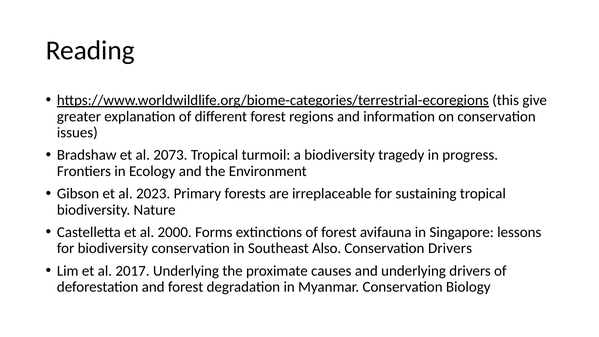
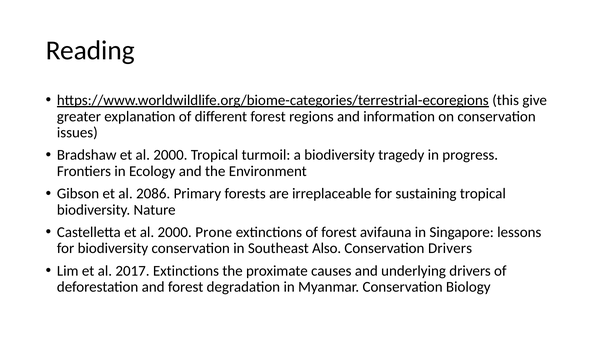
Bradshaw et al 2073: 2073 -> 2000
2023: 2023 -> 2086
Forms: Forms -> Prone
2017 Underlying: Underlying -> Extinctions
